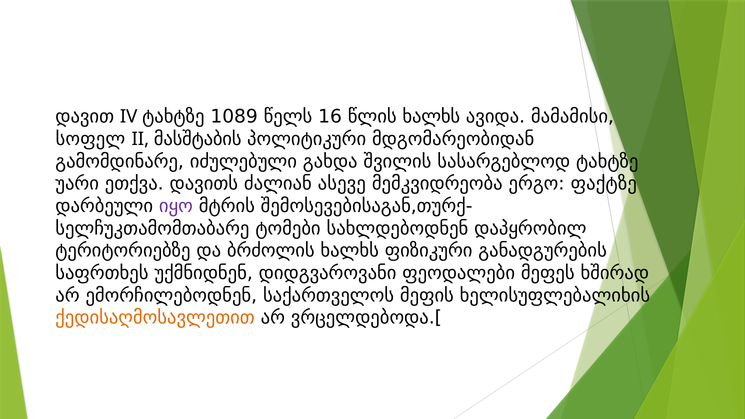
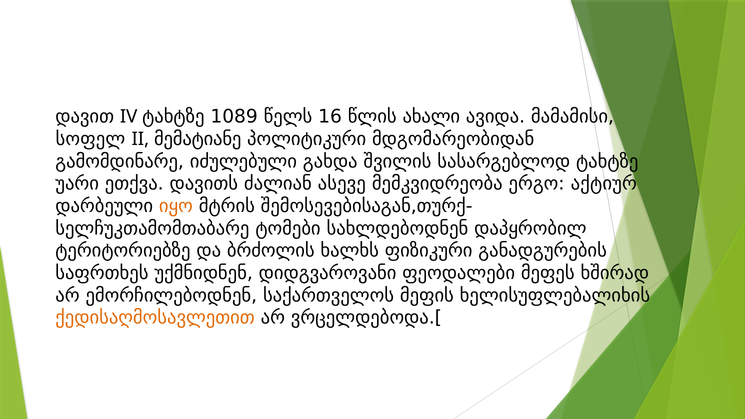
წლის ხალხს: ხალხს -> ახალი
მასშტაბის: მასშტაბის -> მემატიანე
ფაქტზე: ფაქტზე -> აქტიურ
იყო colour: purple -> orange
